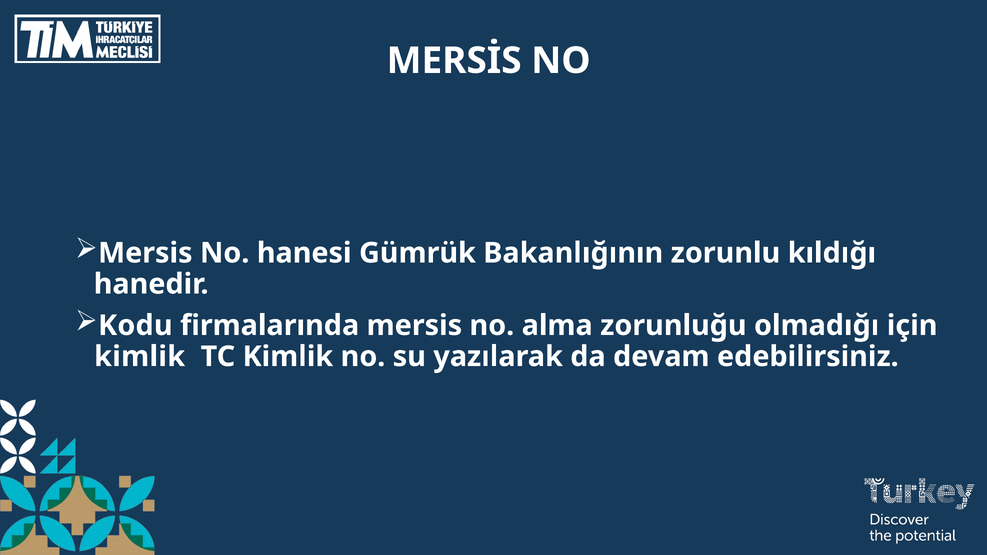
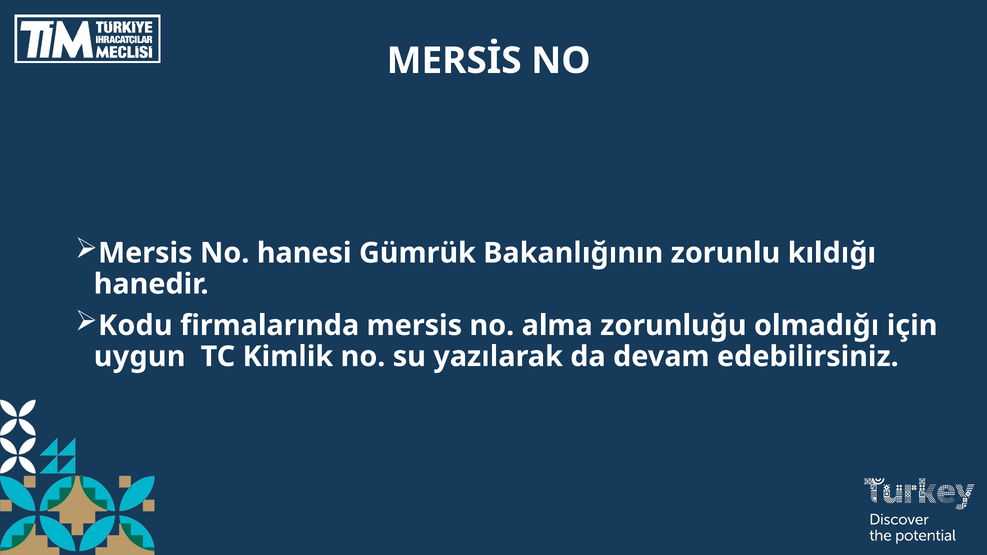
kimlik at (140, 357): kimlik -> uygun
